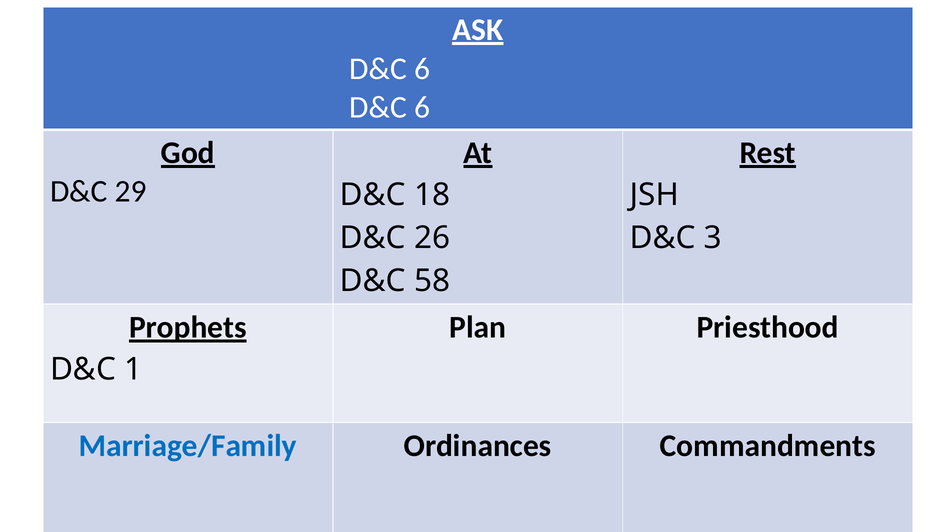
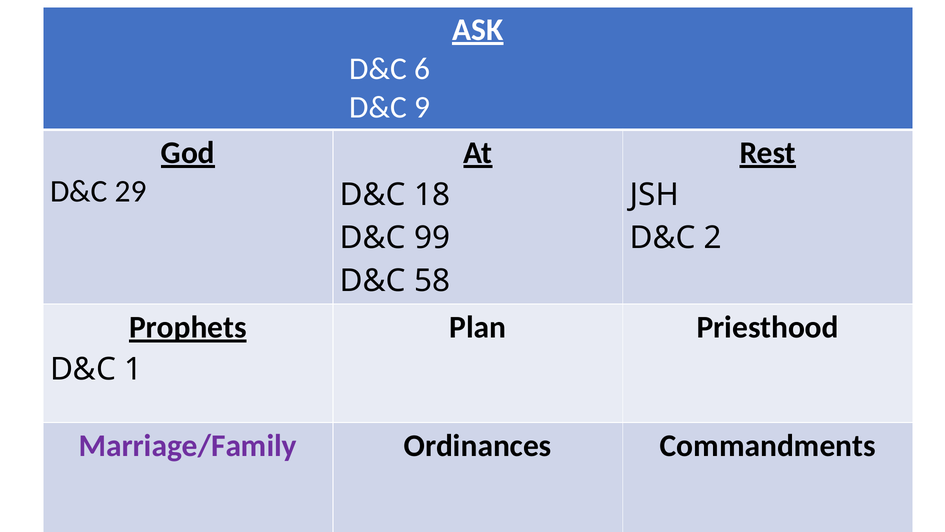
6 at (422, 107): 6 -> 9
26: 26 -> 99
3: 3 -> 2
Marriage/Family colour: blue -> purple
